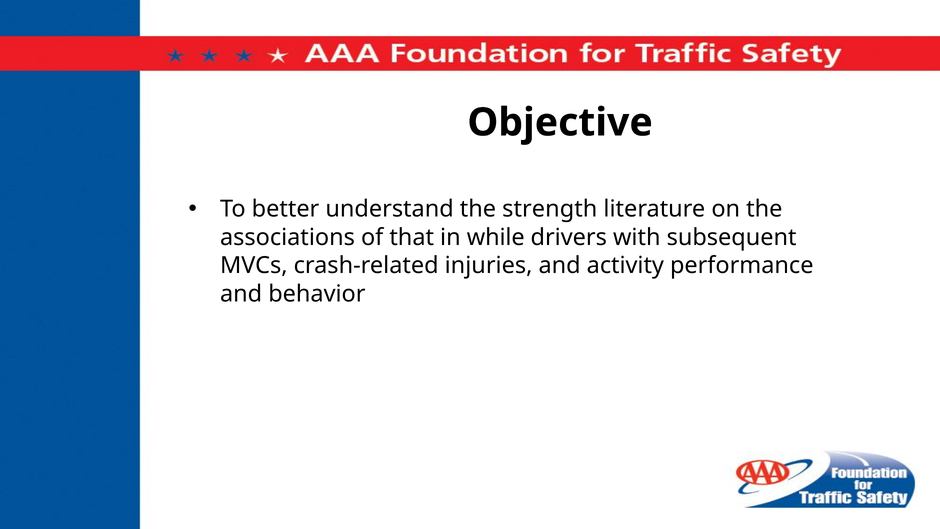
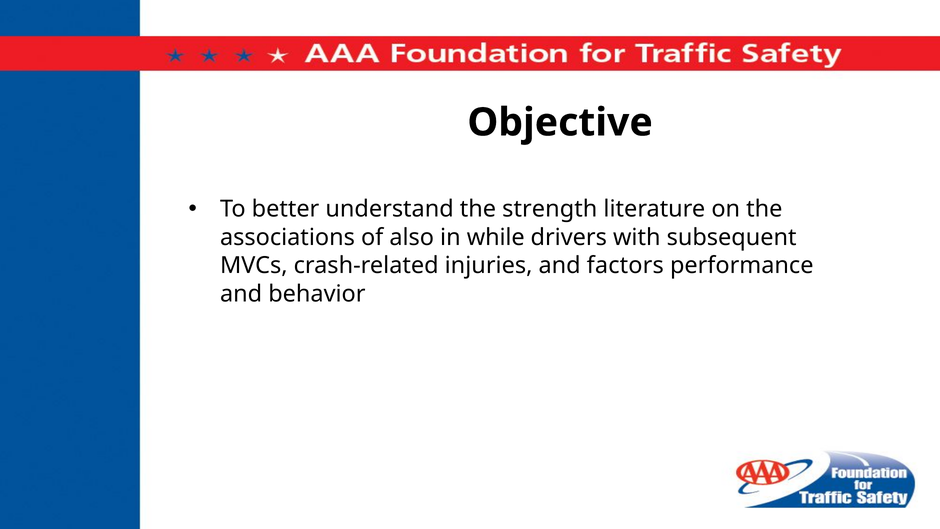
that: that -> also
activity: activity -> factors
